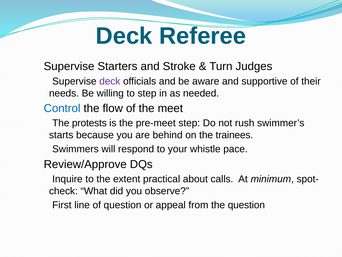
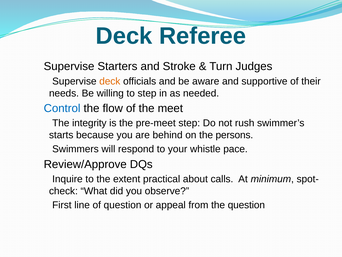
deck at (110, 81) colour: purple -> orange
protests: protests -> integrity
trainees: trainees -> persons
